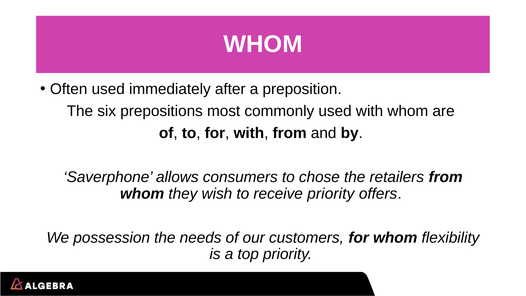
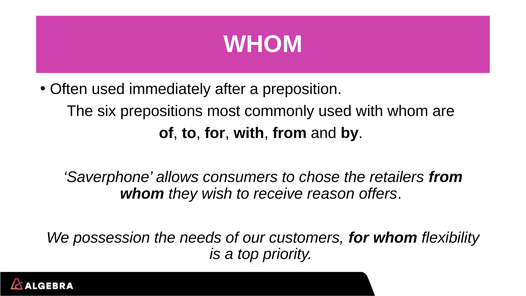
receive priority: priority -> reason
